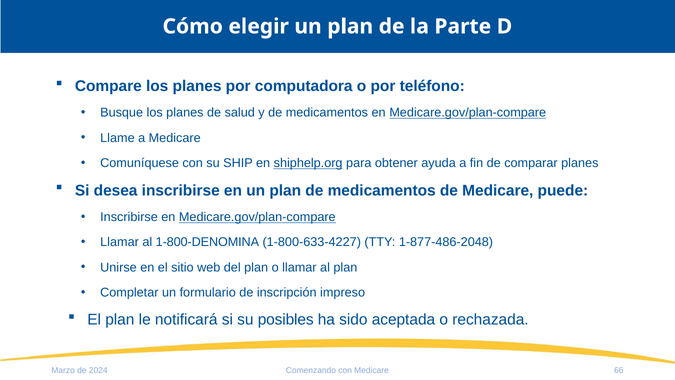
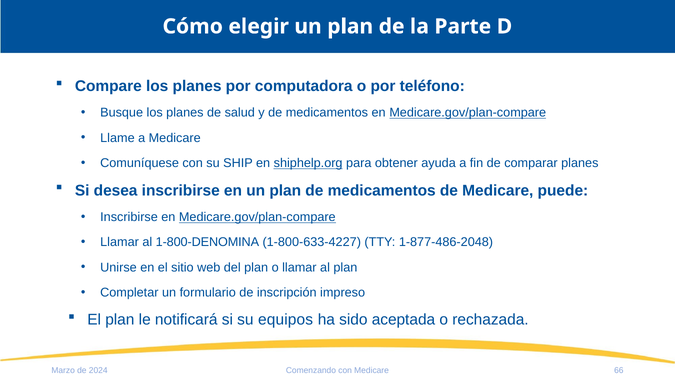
posibles: posibles -> equipos
